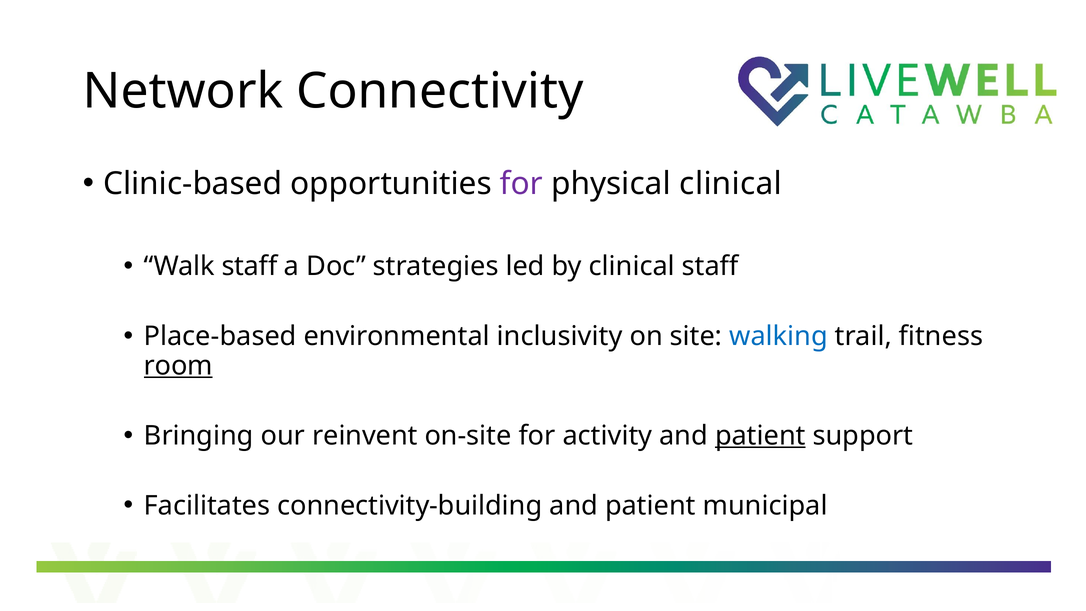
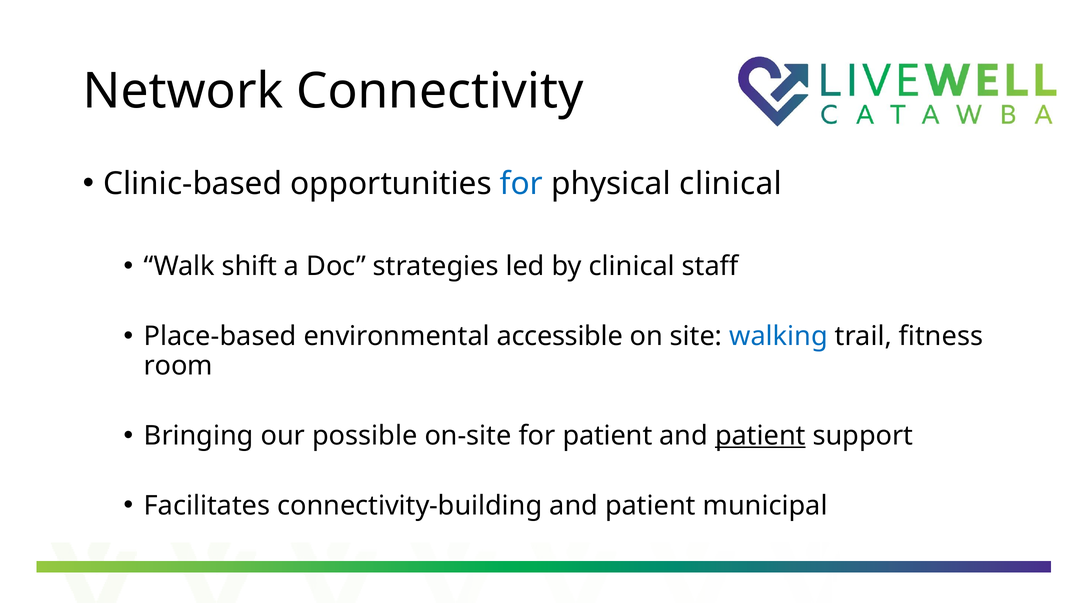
for at (521, 184) colour: purple -> blue
Walk staff: staff -> shift
inclusivity: inclusivity -> accessible
room underline: present -> none
reinvent: reinvent -> possible
for activity: activity -> patient
